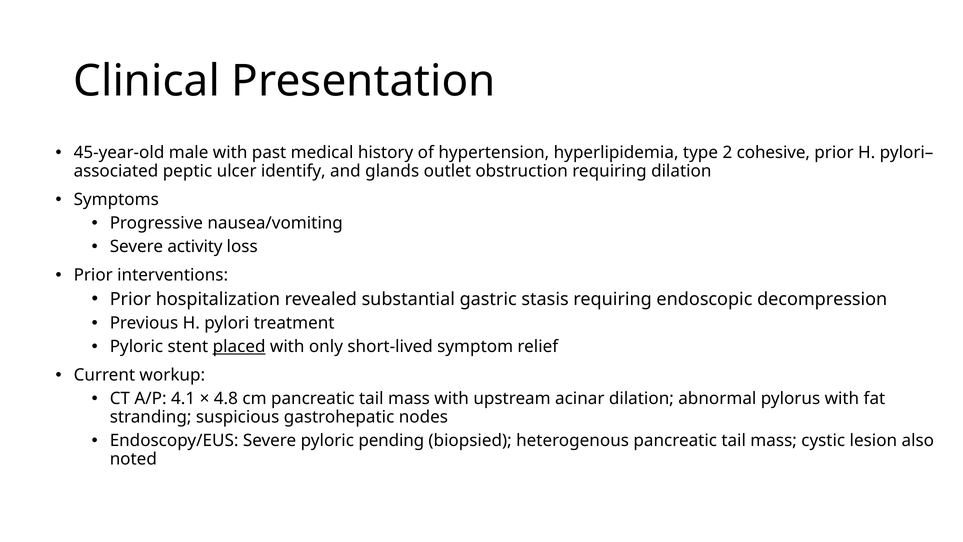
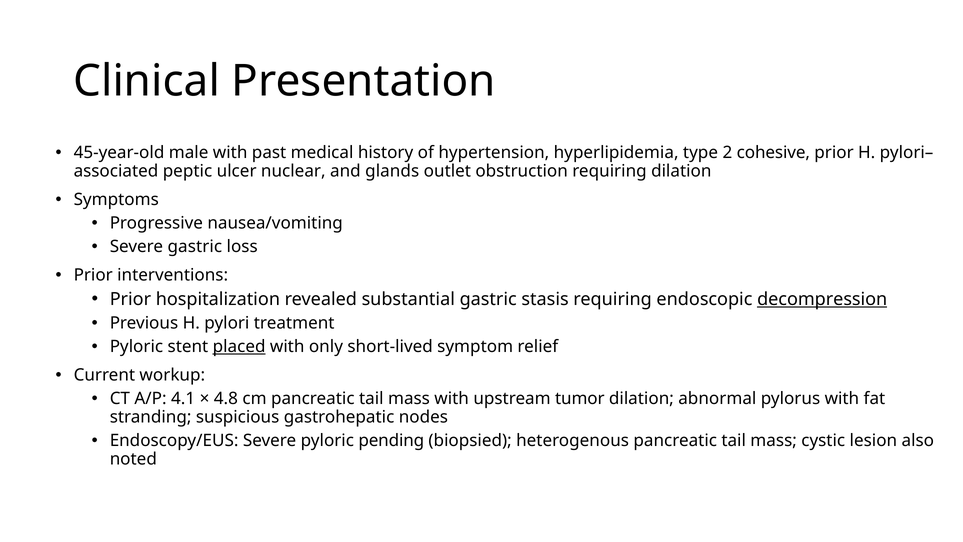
identify: identify -> nuclear
Severe activity: activity -> gastric
decompression underline: none -> present
acinar: acinar -> tumor
